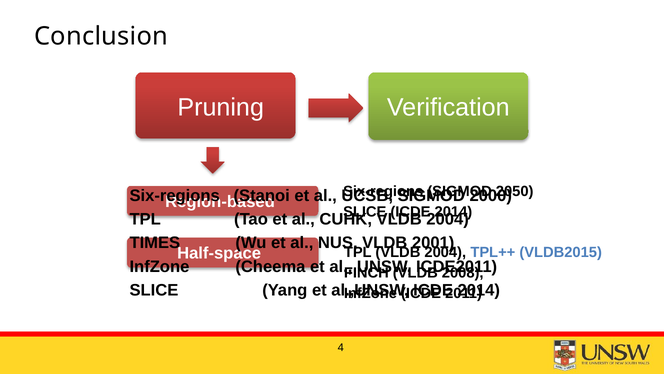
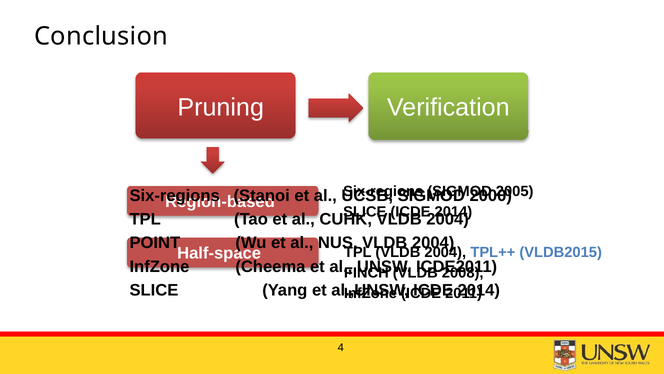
2050: 2050 -> 2005
TIMES: TIMES -> POINT
NUS VLDB 2001: 2001 -> 2004
